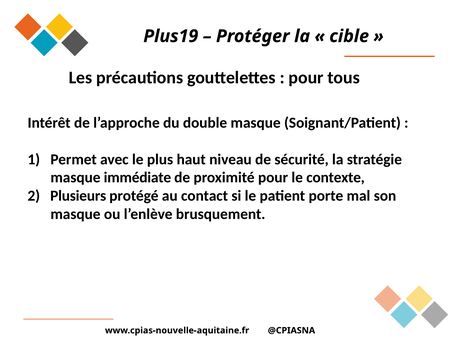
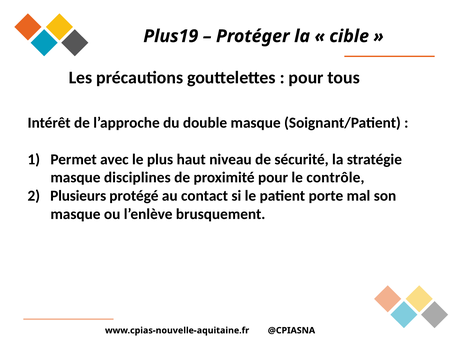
immédiate: immédiate -> disciplines
contexte: contexte -> contrôle
